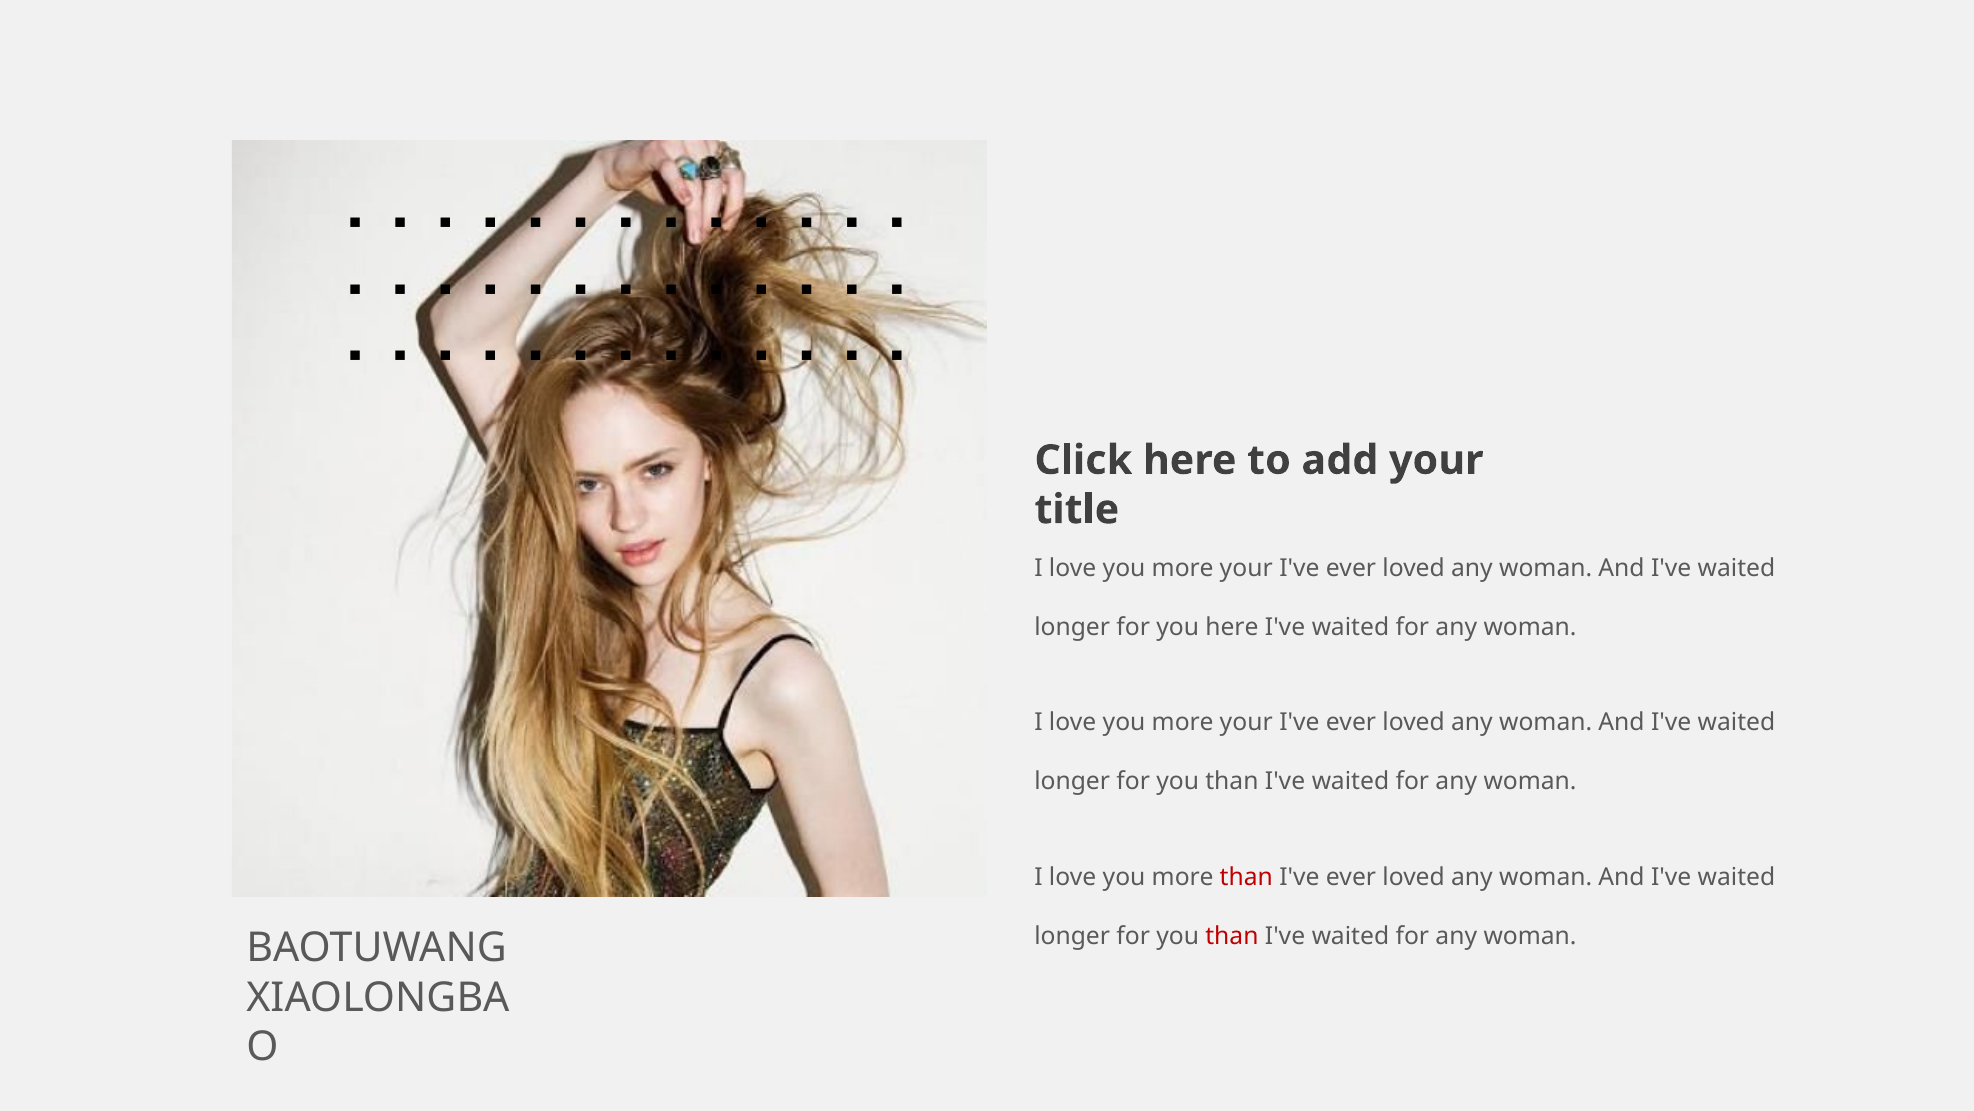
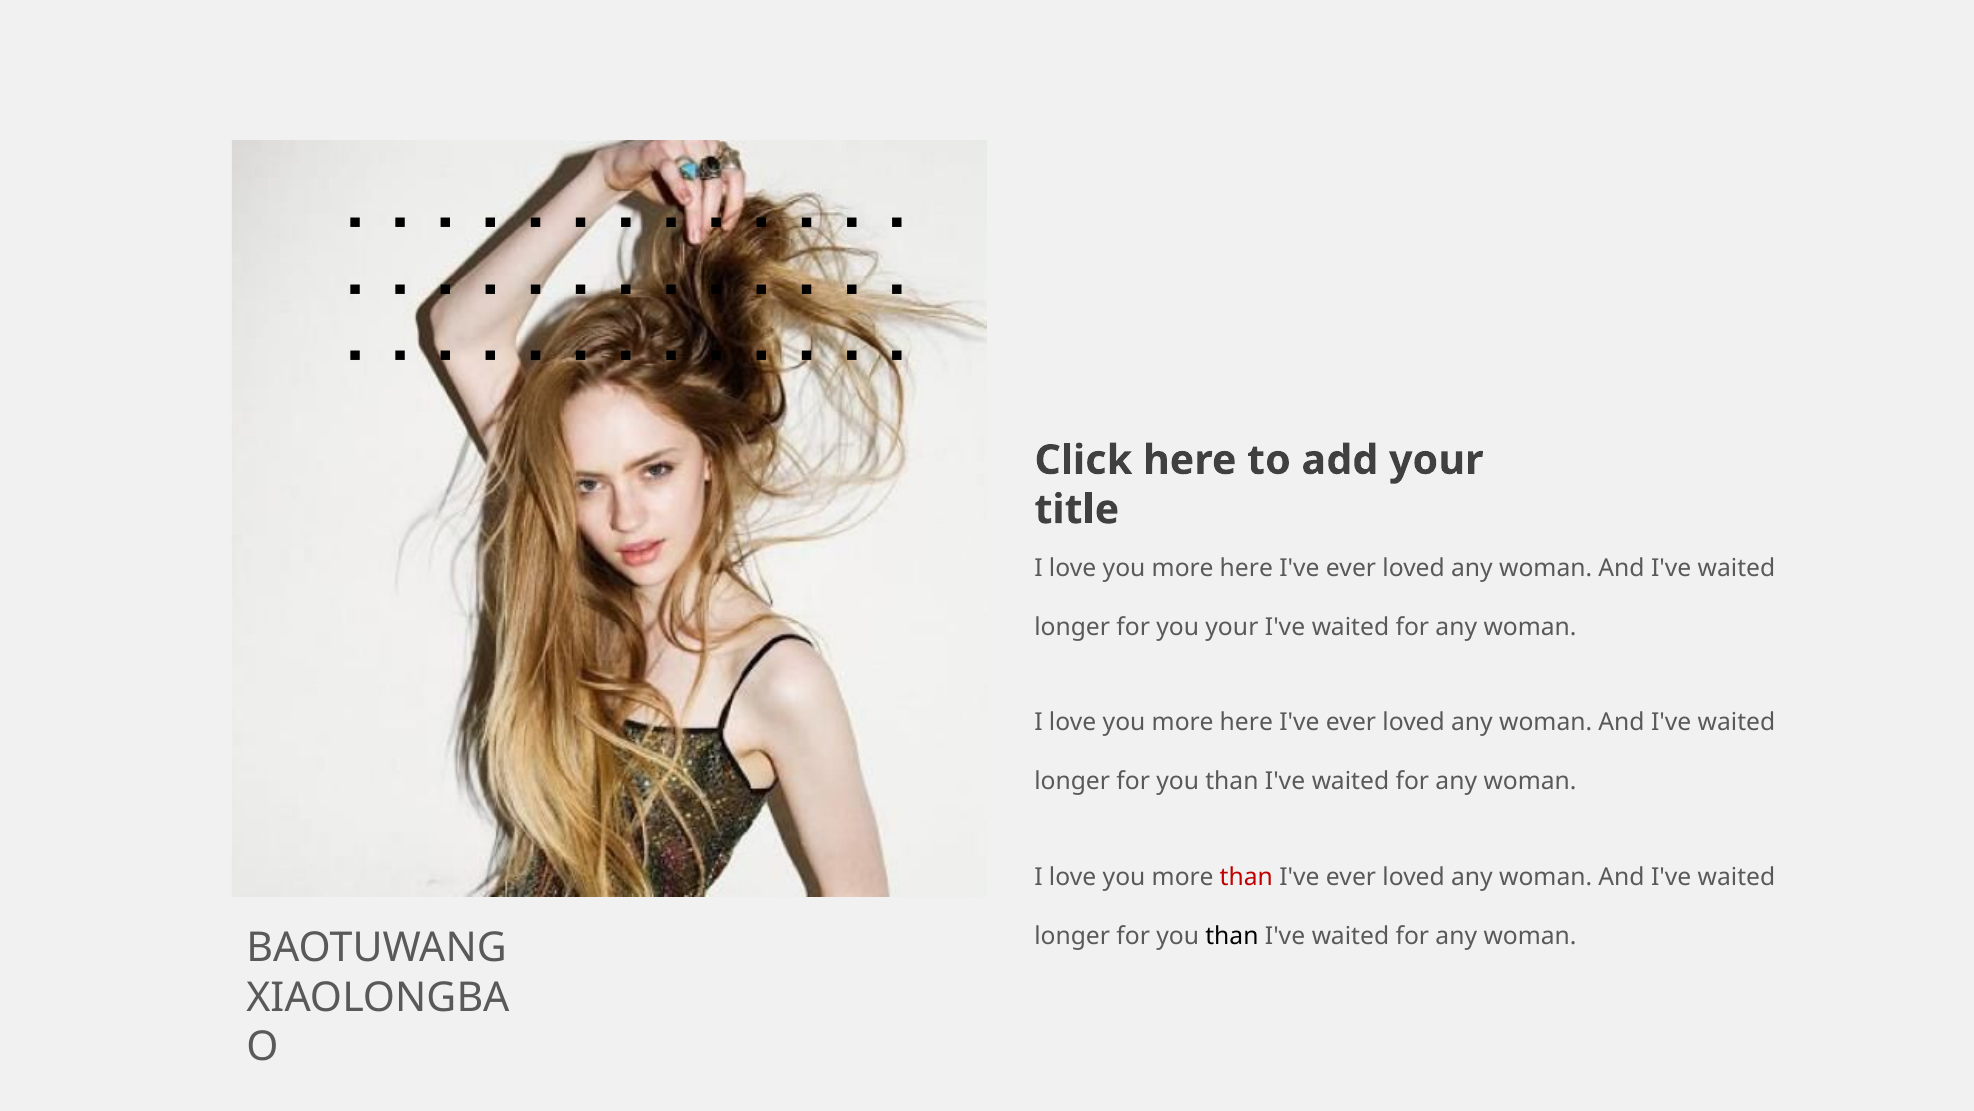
your at (1246, 568): your -> here
you here: here -> your
your at (1246, 722): your -> here
than at (1232, 936) colour: red -> black
